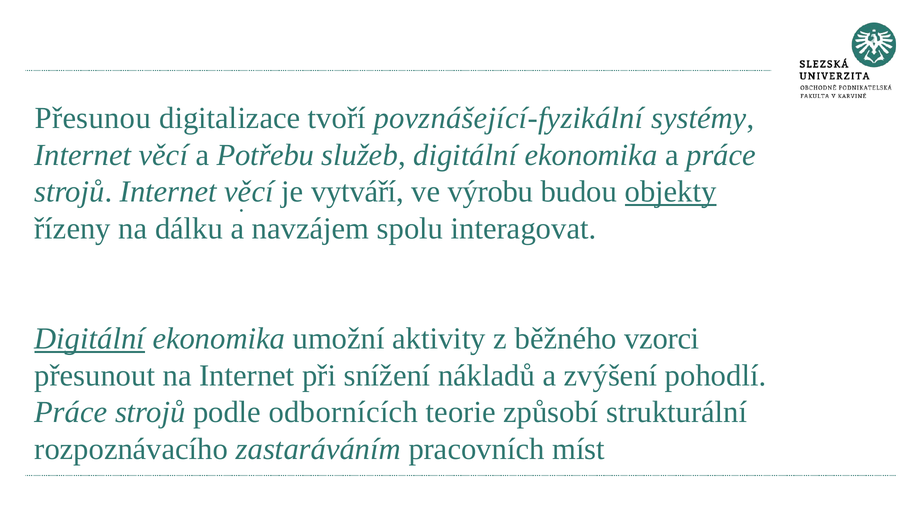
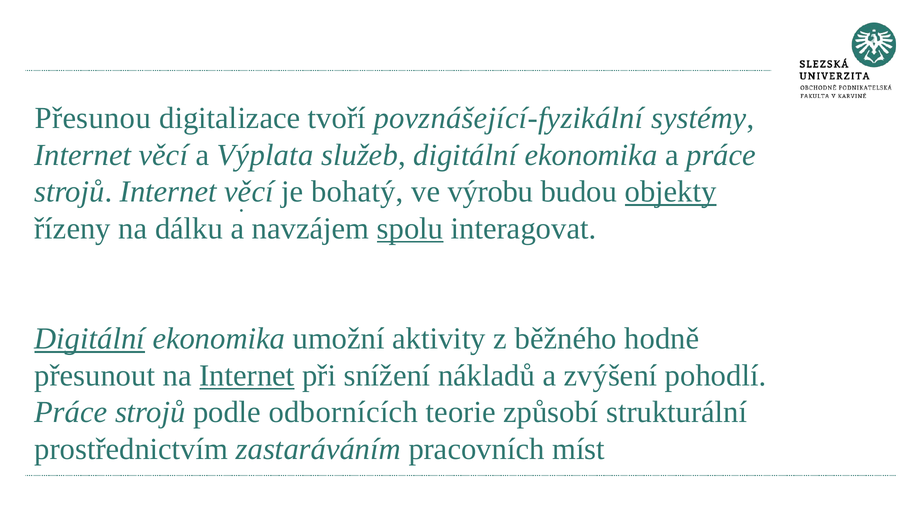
Potřebu: Potřebu -> Výplata
vytváří: vytváří -> bohatý
spolu underline: none -> present
vzorci: vzorci -> hodně
Internet at (247, 376) underline: none -> present
rozpoznávacího: rozpoznávacího -> prostřednictvím
